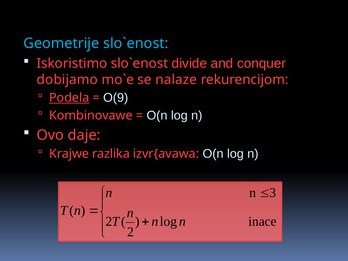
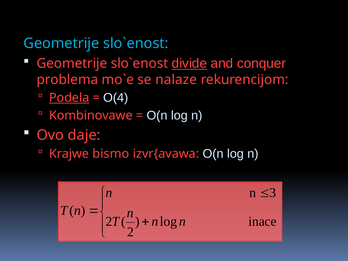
Iskoristimo at (72, 63): Iskoristimo -> Geometrije
divide at (189, 63) underline: none -> present
dobijamo: dobijamo -> problema
O(9: O(9 -> O(4
razlika: razlika -> bismo
